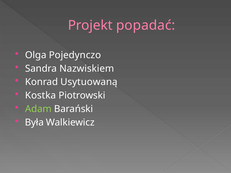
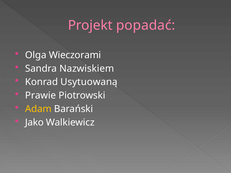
Pojedynczo: Pojedynczo -> Wieczorami
Kostka: Kostka -> Prawie
Adam colour: light green -> yellow
Była: Była -> Jako
